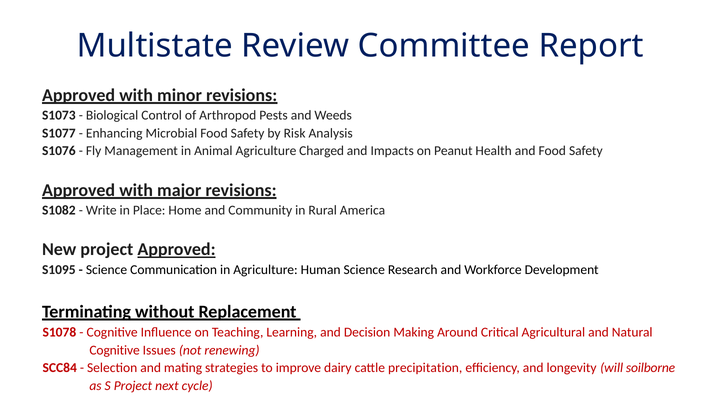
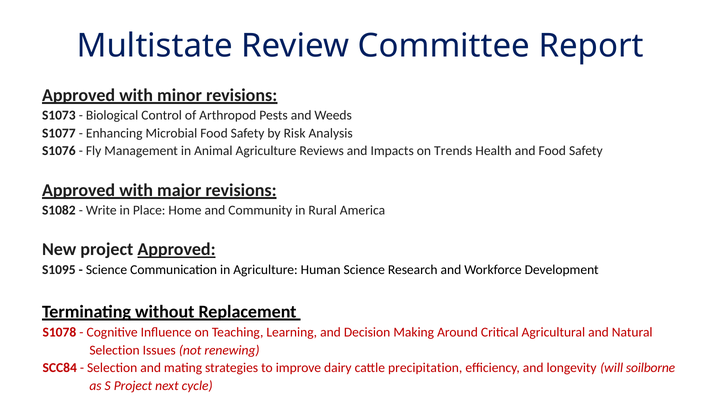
Charged: Charged -> Reviews
Peanut: Peanut -> Trends
Cognitive at (115, 351): Cognitive -> Selection
